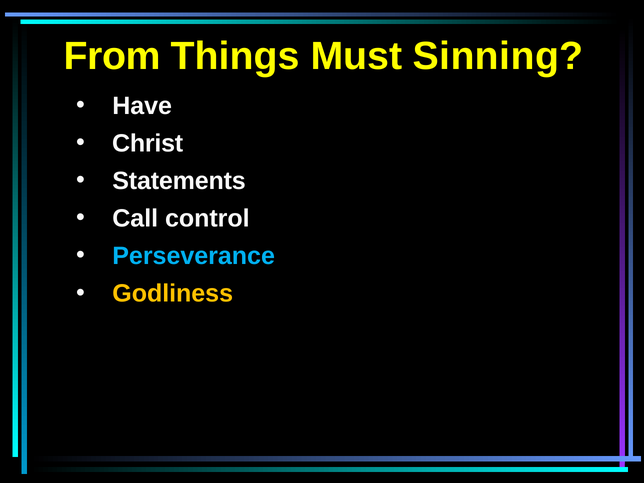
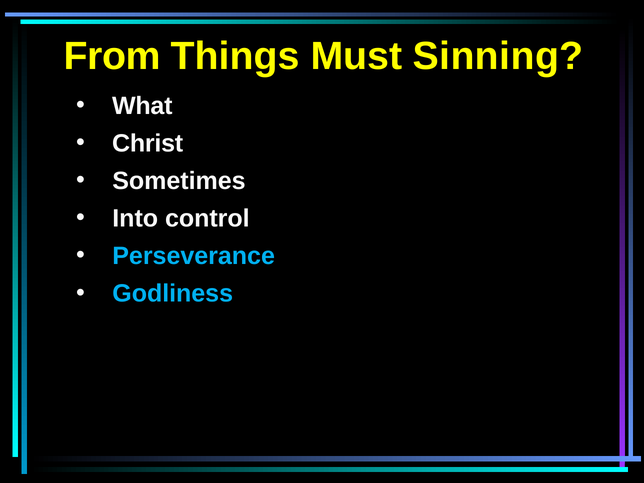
Have: Have -> What
Statements: Statements -> Sometimes
Call: Call -> Into
Godliness colour: yellow -> light blue
